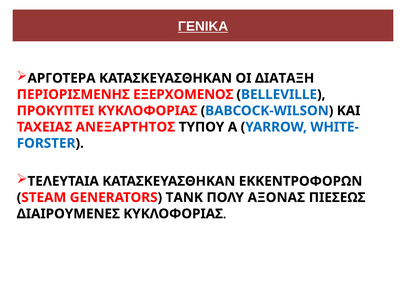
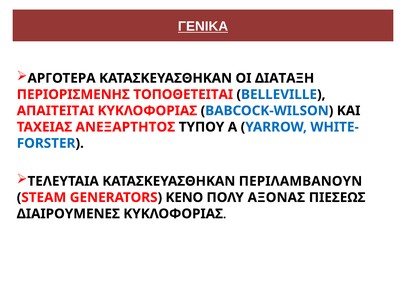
ΕΞΕΡΧΟΜΕΝΟΣ: ΕΞΕΡΧΟΜΕΝΟΣ -> ΤΟΠΟΘΕΤΕΙΤΑΙ
ΠΡΟΚΥΠΤΕΙ: ΠΡΟΚΥΠΤΕΙ -> ΑΠΑΙΤΕΙΤΑΙ
ΕΚΚΕΝΤΡΟΦΟΡΩΝ: ΕΚΚΕΝΤΡΟΦΟΡΩΝ -> ΠΕΡΙΛΑΜΒΑΝΟΥΝ
TANK: TANK -> ΚΕΝΟ
